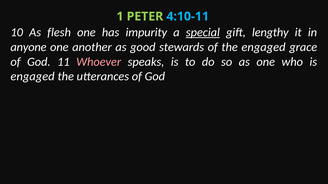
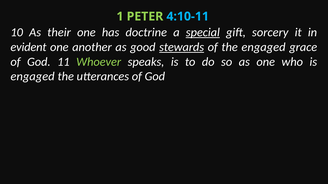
flesh: flesh -> their
impurity: impurity -> doctrine
lengthy: lengthy -> sorcery
anyone: anyone -> evident
stewards underline: none -> present
Whoever colour: pink -> light green
